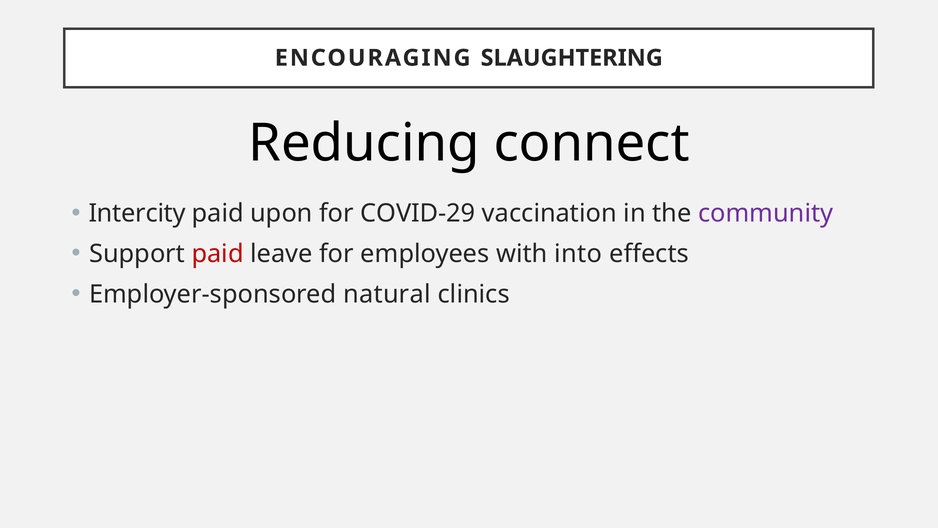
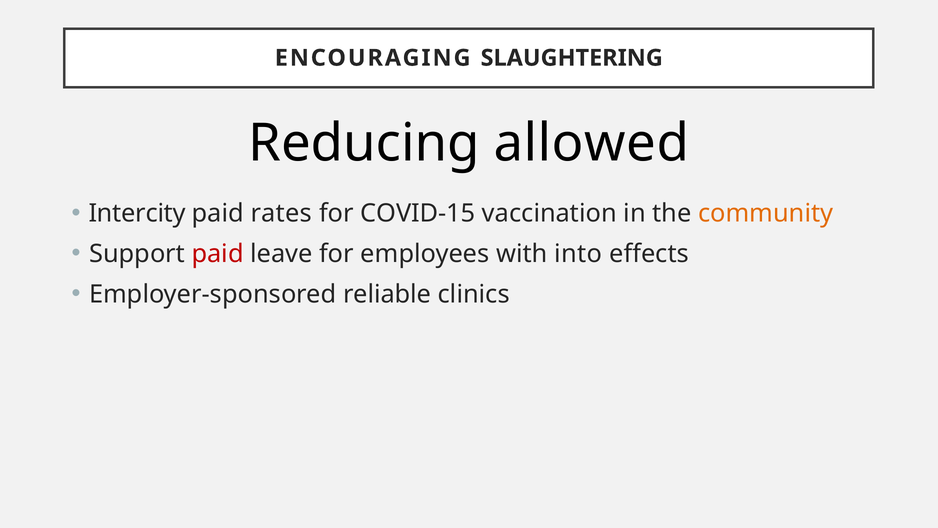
connect: connect -> allowed
upon: upon -> rates
COVID-29: COVID-29 -> COVID-15
community colour: purple -> orange
natural: natural -> reliable
